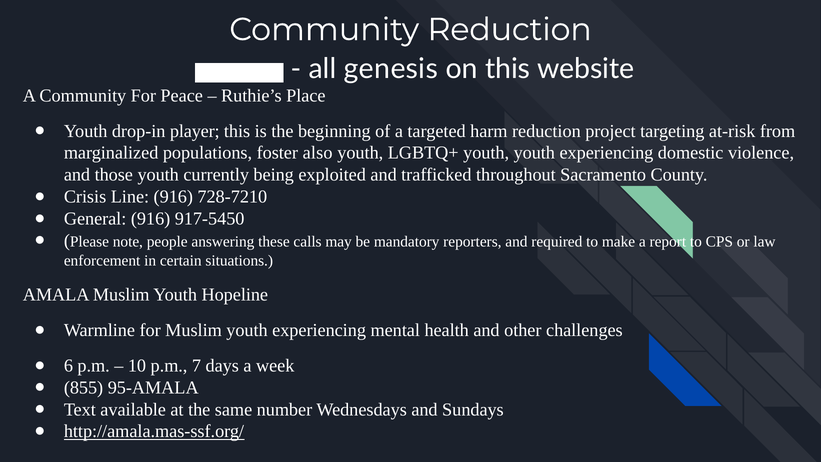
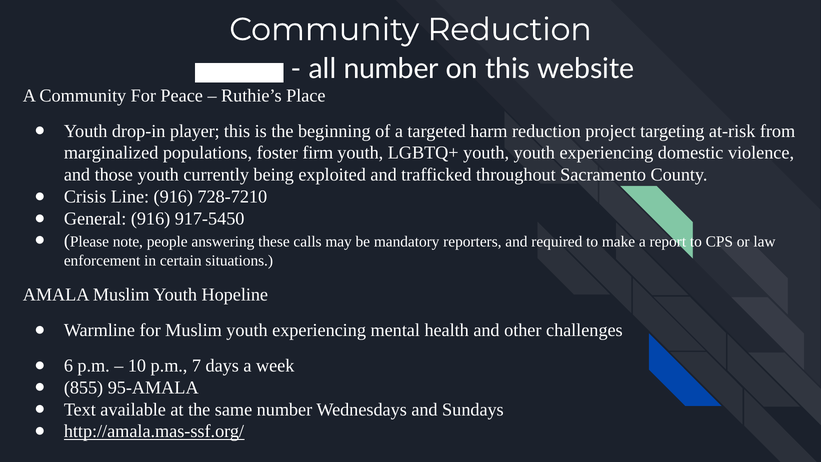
all genesis: genesis -> number
also: also -> firm
